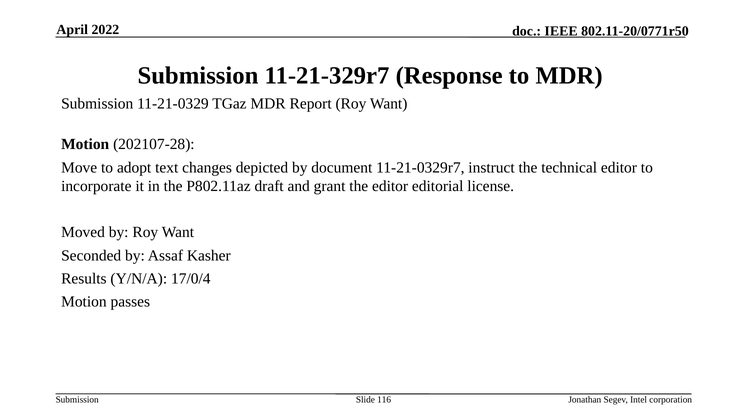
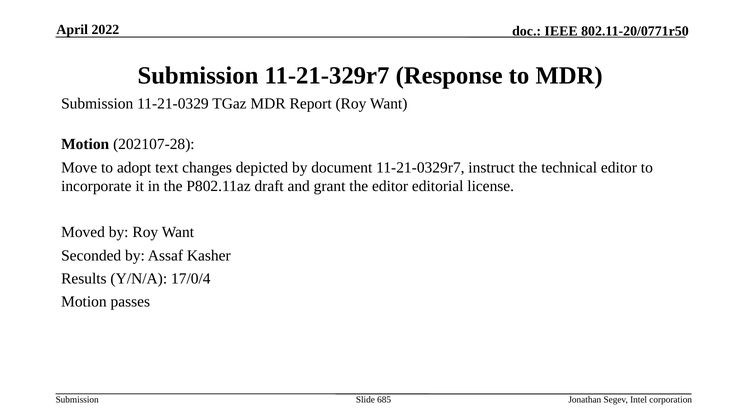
116: 116 -> 685
